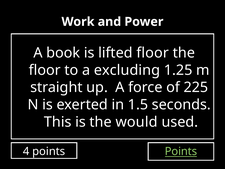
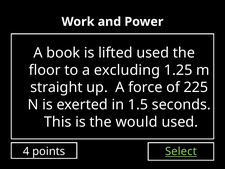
lifted floor: floor -> used
points Points: Points -> Select
